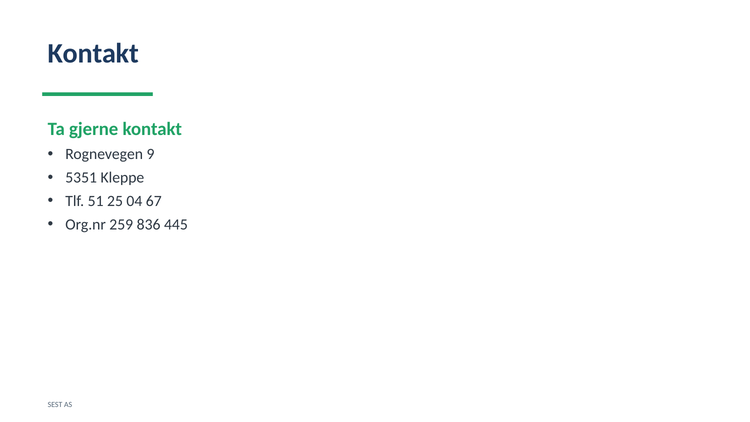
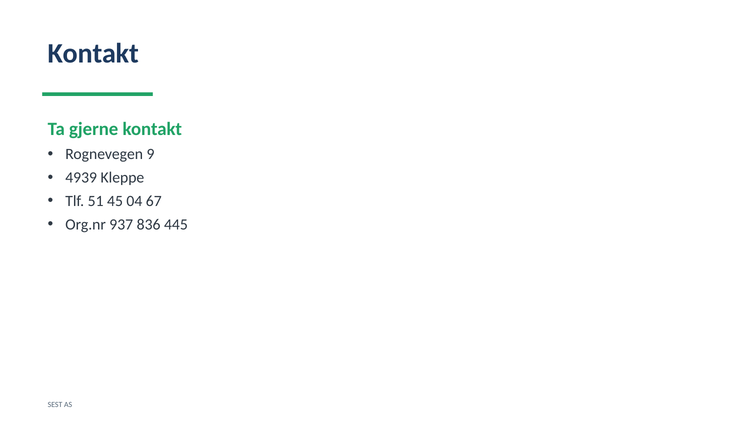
5351: 5351 -> 4939
25: 25 -> 45
259: 259 -> 937
